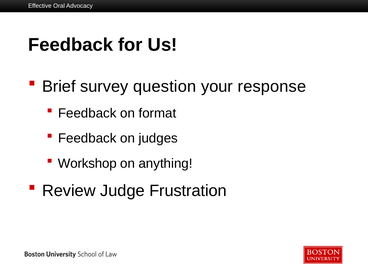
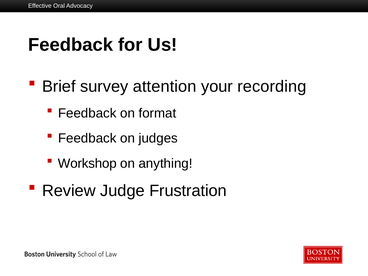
question: question -> attention
response: response -> recording
